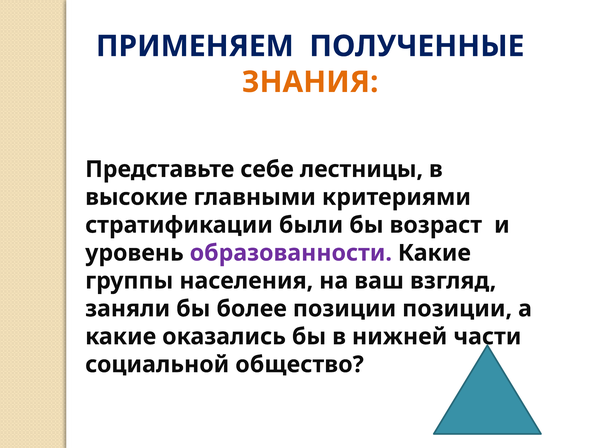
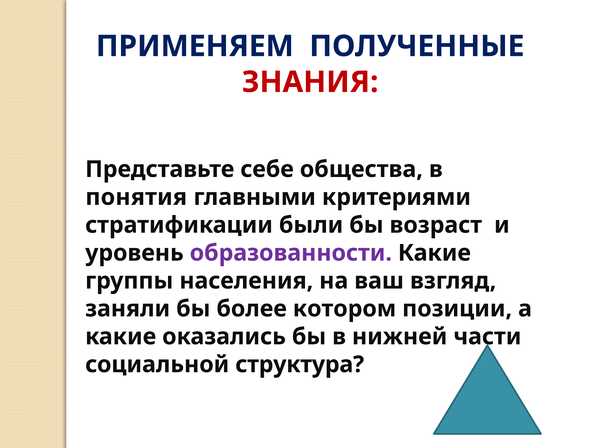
ЗНАНИЯ colour: orange -> red
лестницы: лестницы -> общества
высокие: высокие -> понятия
более позиции: позиции -> котором
общество: общество -> структура
